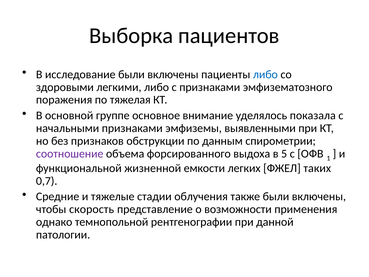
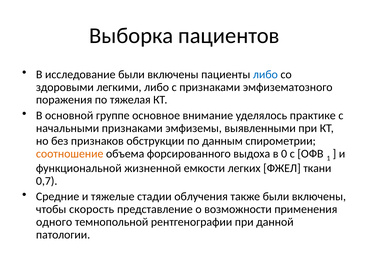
показала: показала -> практике
соотношение colour: purple -> orange
5: 5 -> 0
таких: таких -> ткани
однако: однако -> одного
